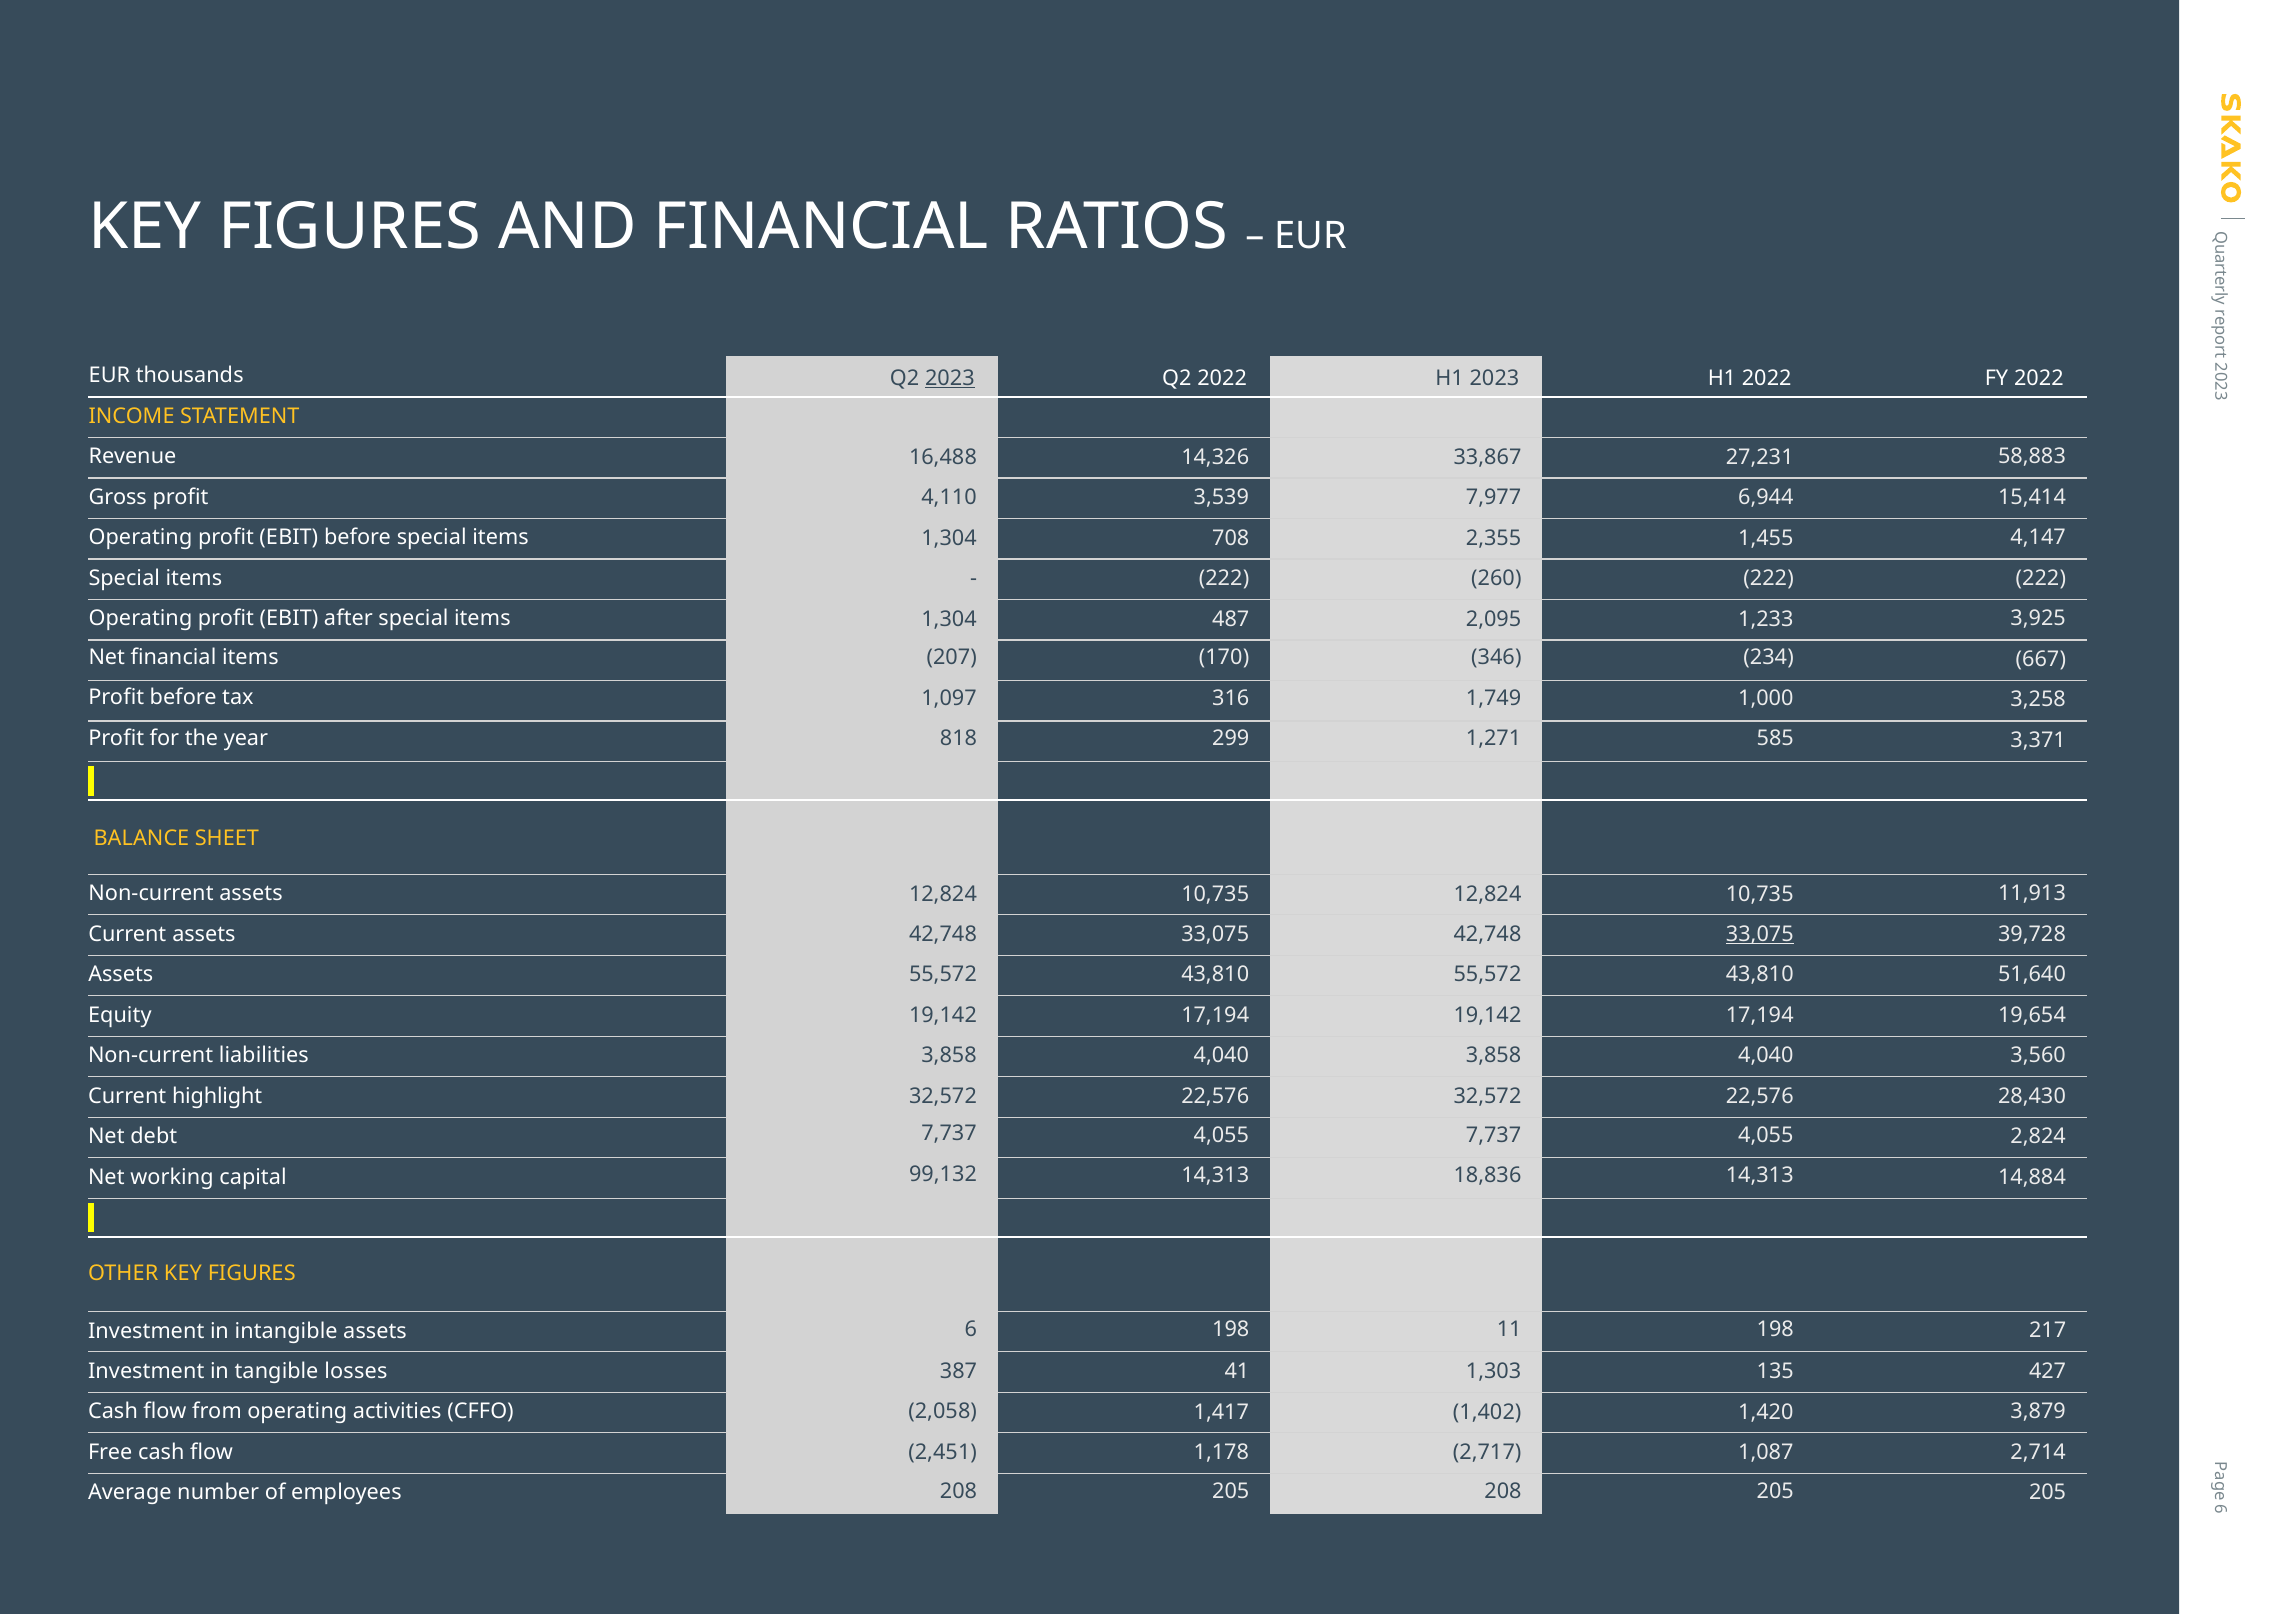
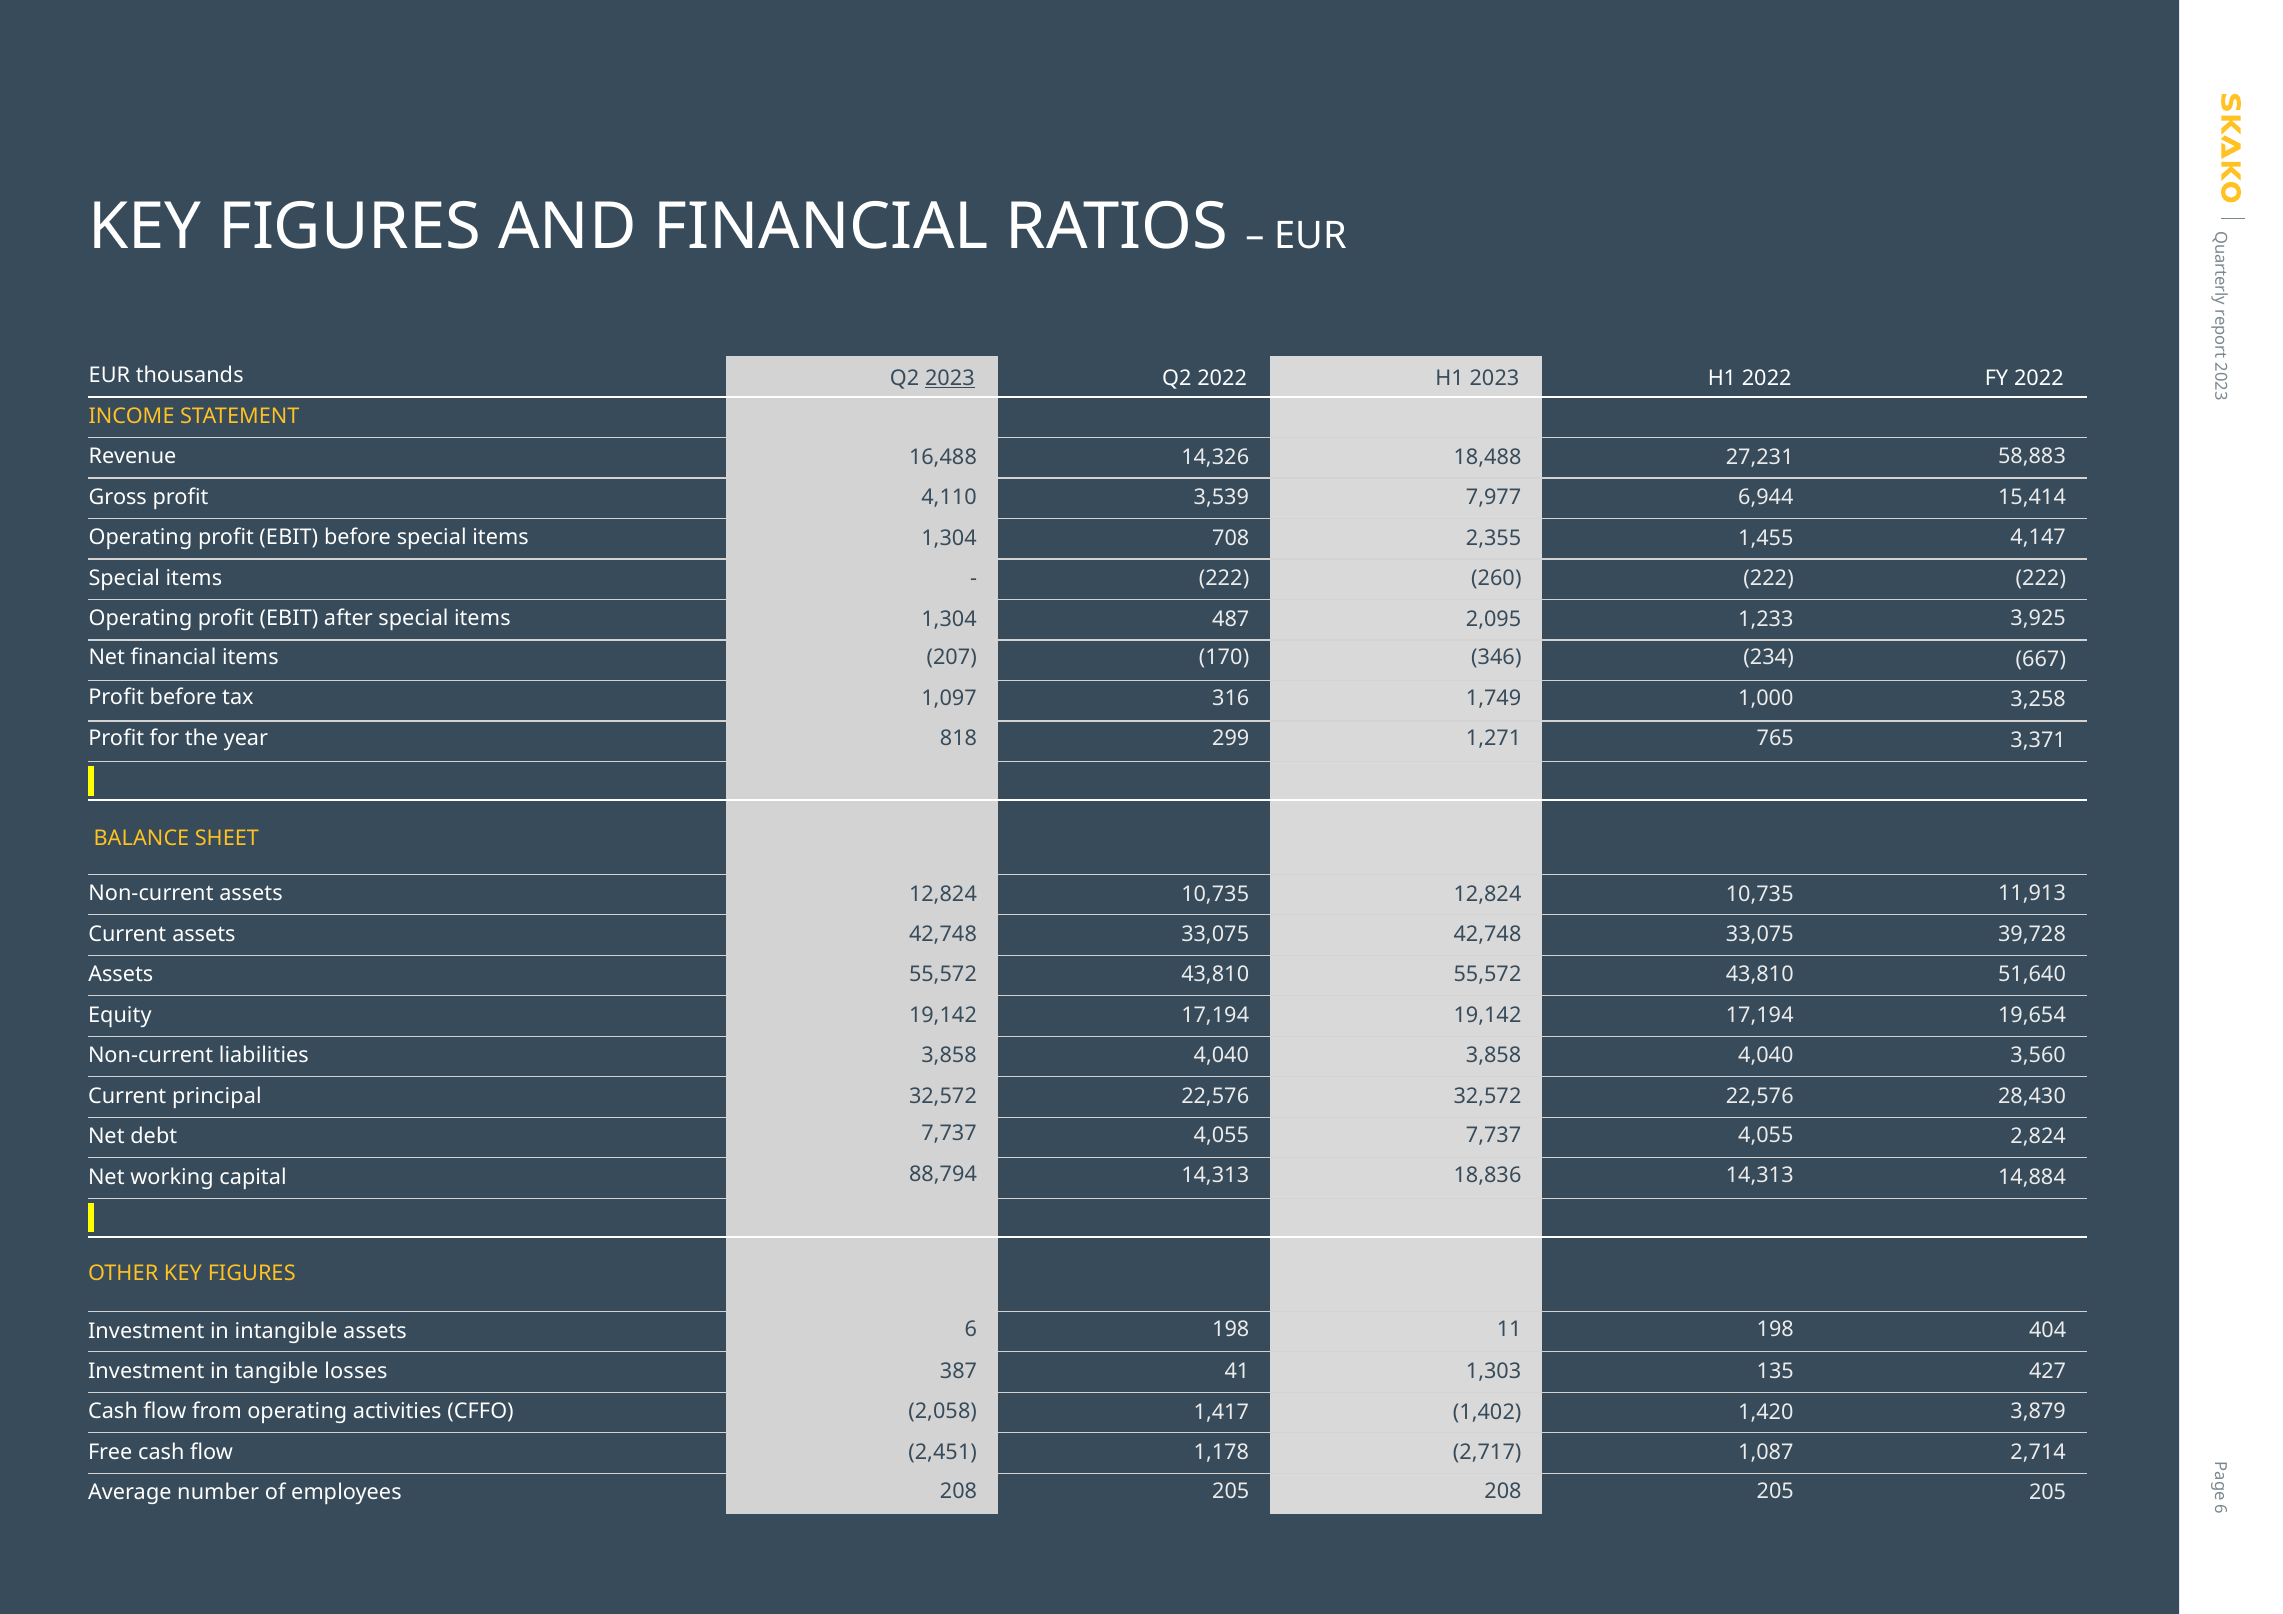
33,867: 33,867 -> 18,488
585: 585 -> 765
33,075 at (1760, 934) underline: present -> none
highlight: highlight -> principal
99,132: 99,132 -> 88,794
217: 217 -> 404
